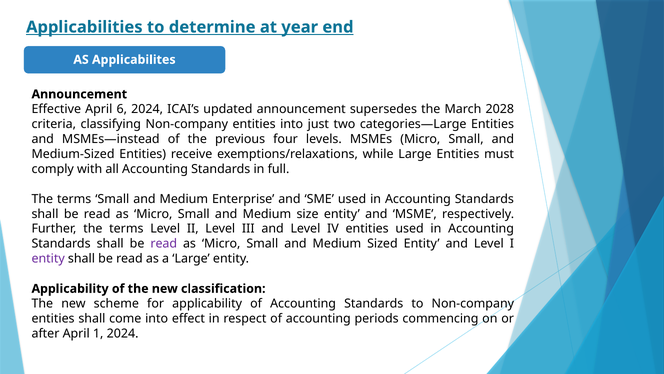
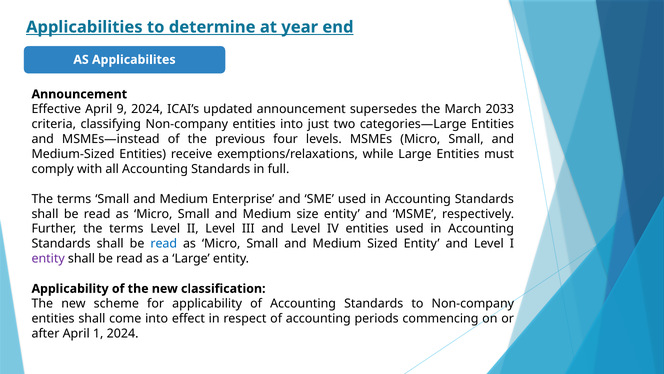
6: 6 -> 9
2028: 2028 -> 2033
read at (164, 243) colour: purple -> blue
